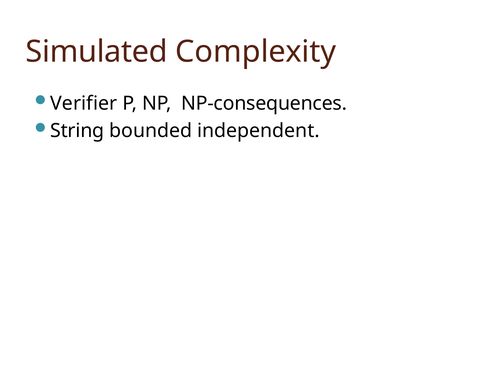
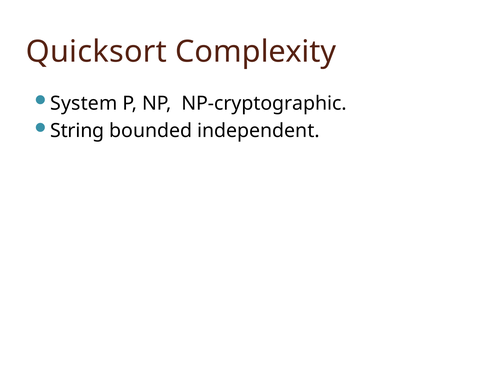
Simulated: Simulated -> Quicksort
Verifier: Verifier -> System
NP-consequences: NP-consequences -> NP-cryptographic
